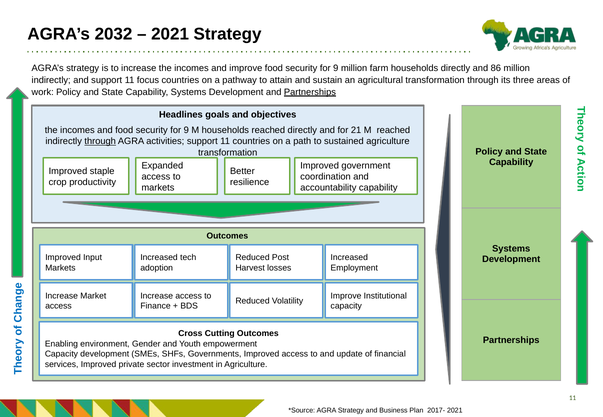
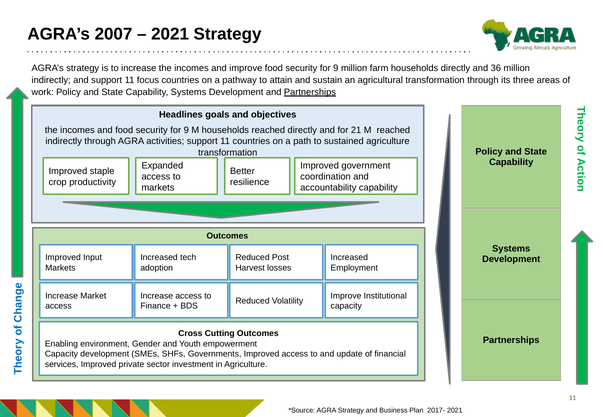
2032: 2032 -> 2007
86: 86 -> 36
through at (100, 142) underline: present -> none
